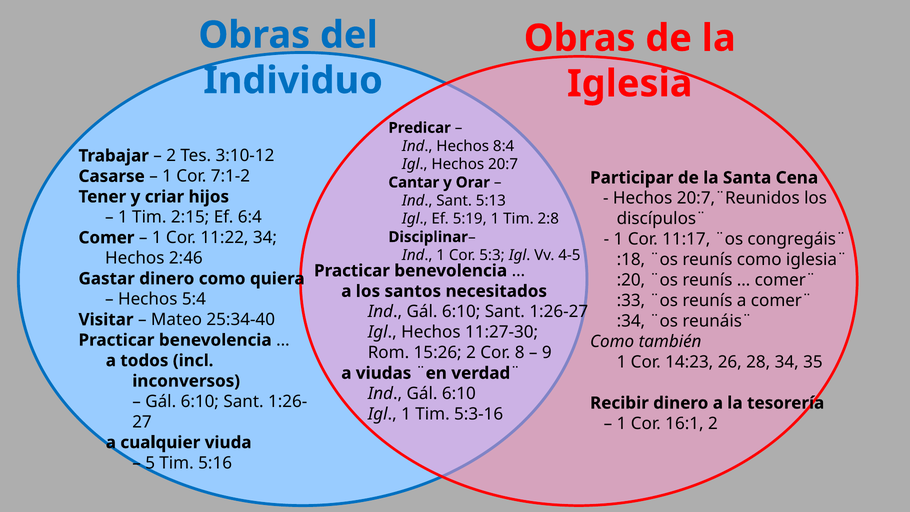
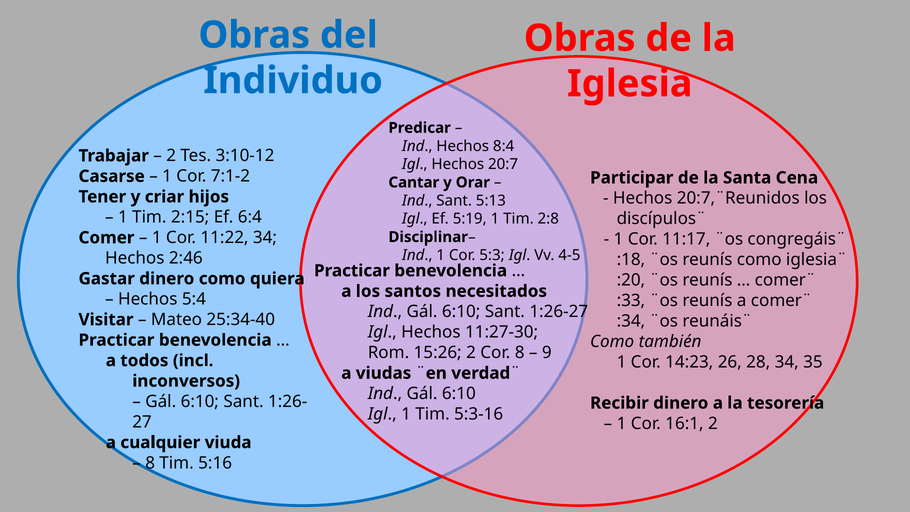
5 at (150, 463): 5 -> 8
